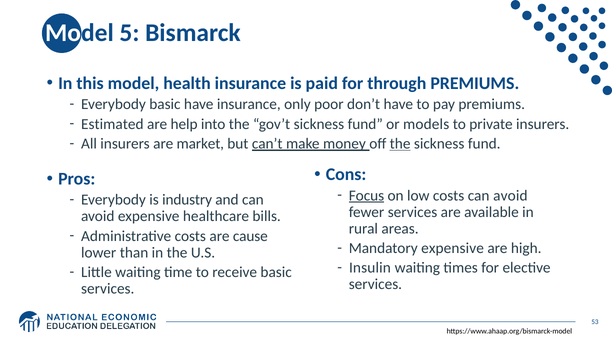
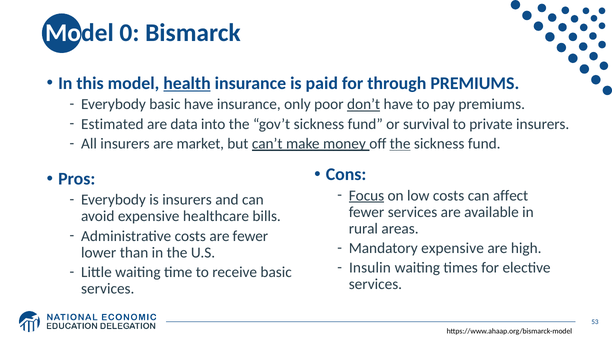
5: 5 -> 0
health underline: none -> present
don’t underline: none -> present
help: help -> data
models: models -> survival
costs can avoid: avoid -> affect
is industry: industry -> insurers
are cause: cause -> fewer
